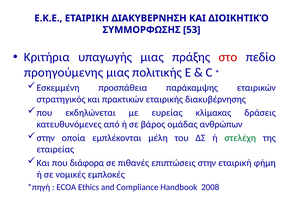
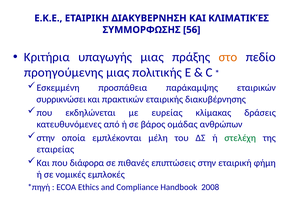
ΔΙΟΙΚΗΤΙΚΌ: ΔΙΟΙΚΗΤΙΚΌ -> ΚΛΙΜΑΤΙΚΈΣ
53: 53 -> 56
στο colour: red -> orange
στρατηγικός: στρατηγικός -> συρρικνώσει
